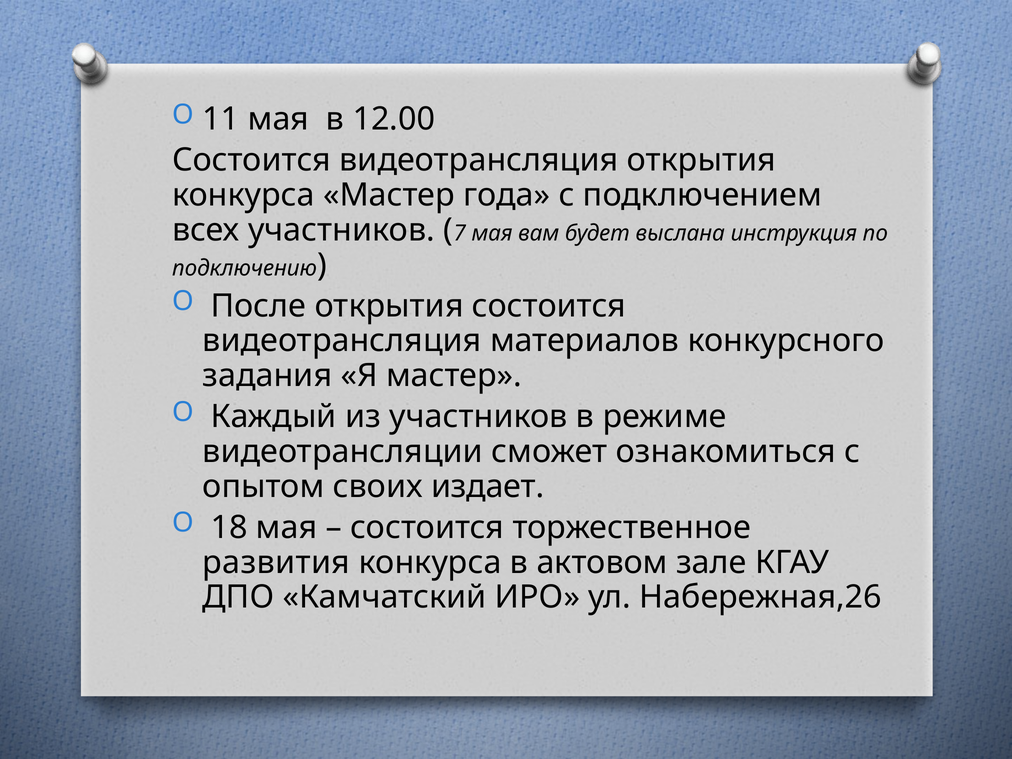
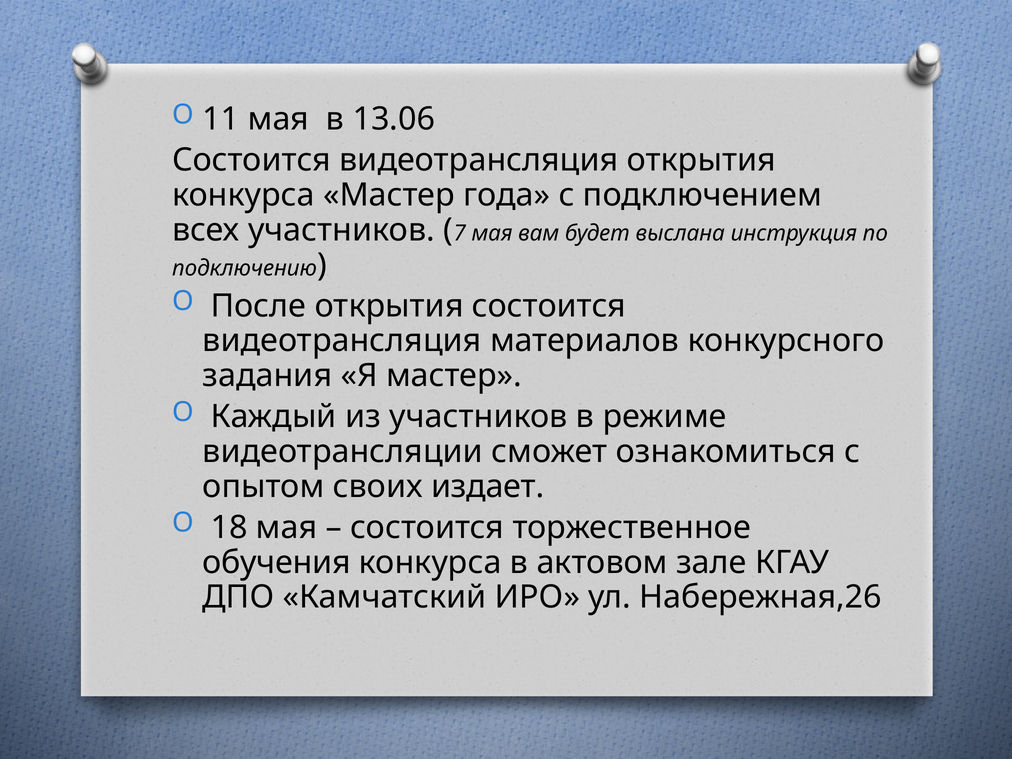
12.00: 12.00 -> 13.06
развития: развития -> обучения
